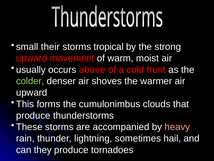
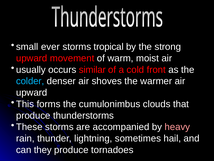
their: their -> ever
above: above -> similar
colder colour: light green -> light blue
